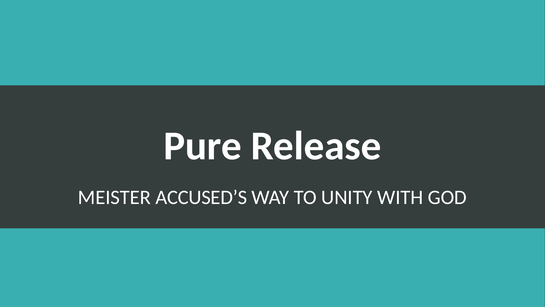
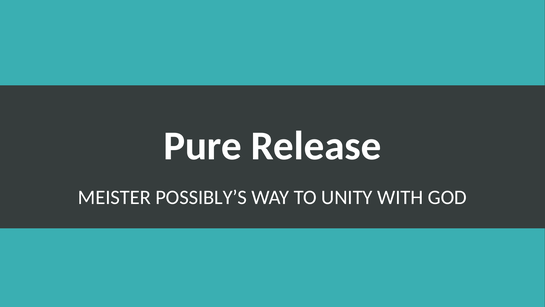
ACCUSED’S: ACCUSED’S -> POSSIBLY’S
